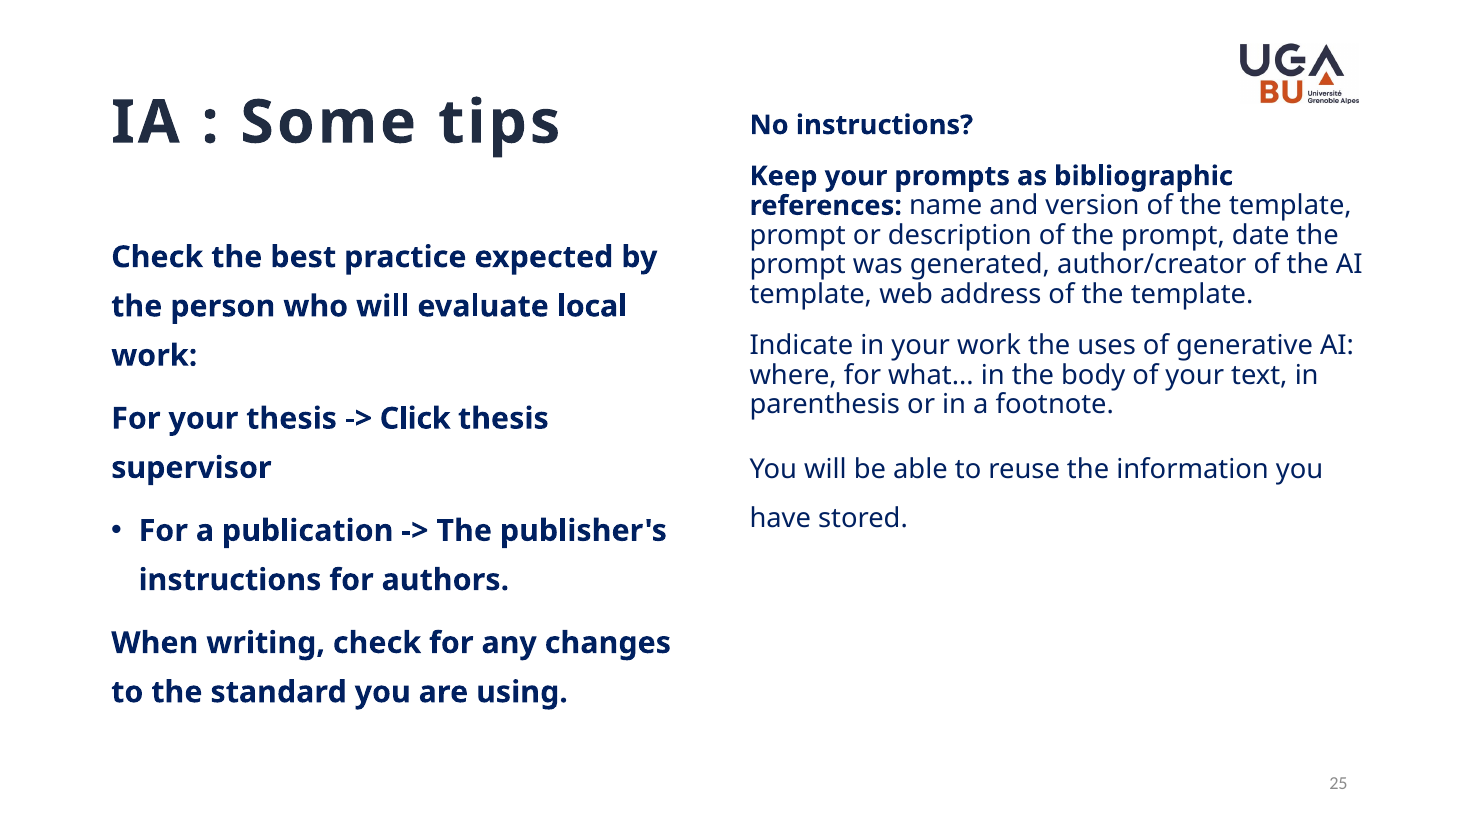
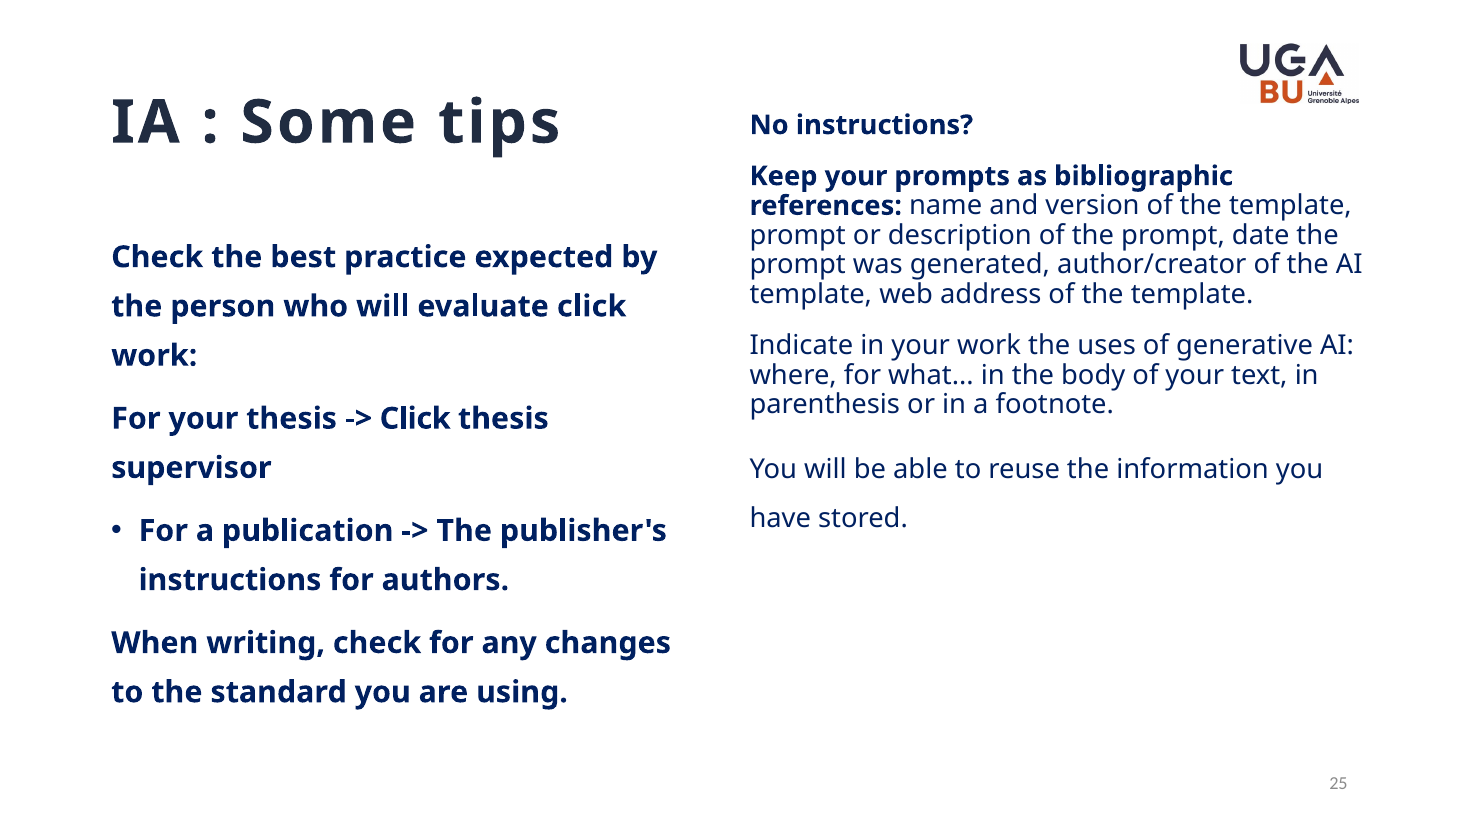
evaluate local: local -> click
